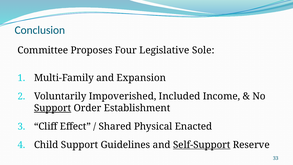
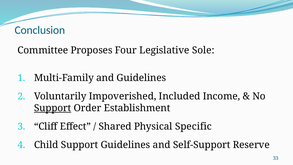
and Expansion: Expansion -> Guidelines
Enacted: Enacted -> Specific
Self-Support underline: present -> none
